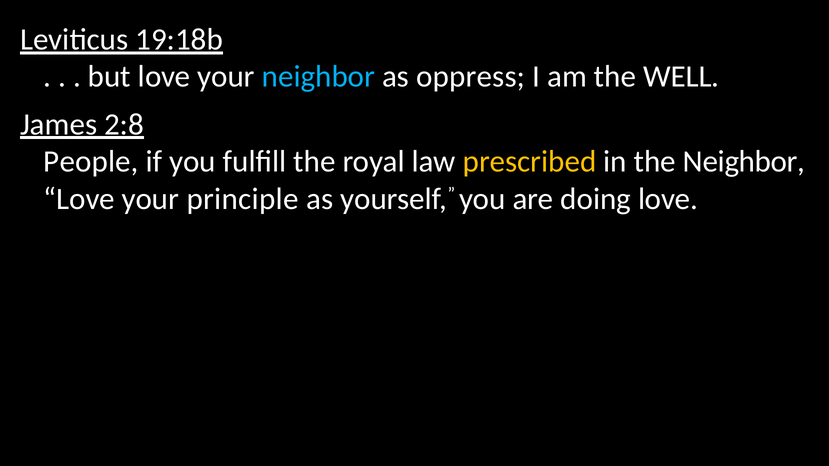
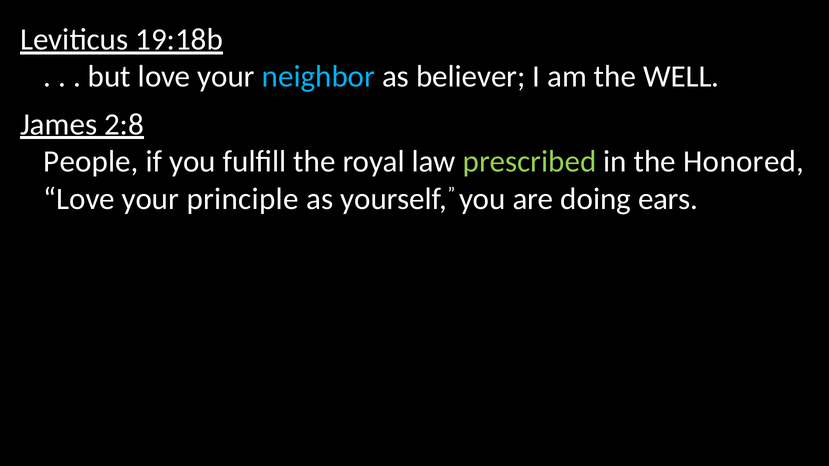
oppress: oppress -> believer
prescribed colour: yellow -> light green
the Neighbor: Neighbor -> Honored
doing love: love -> ears
